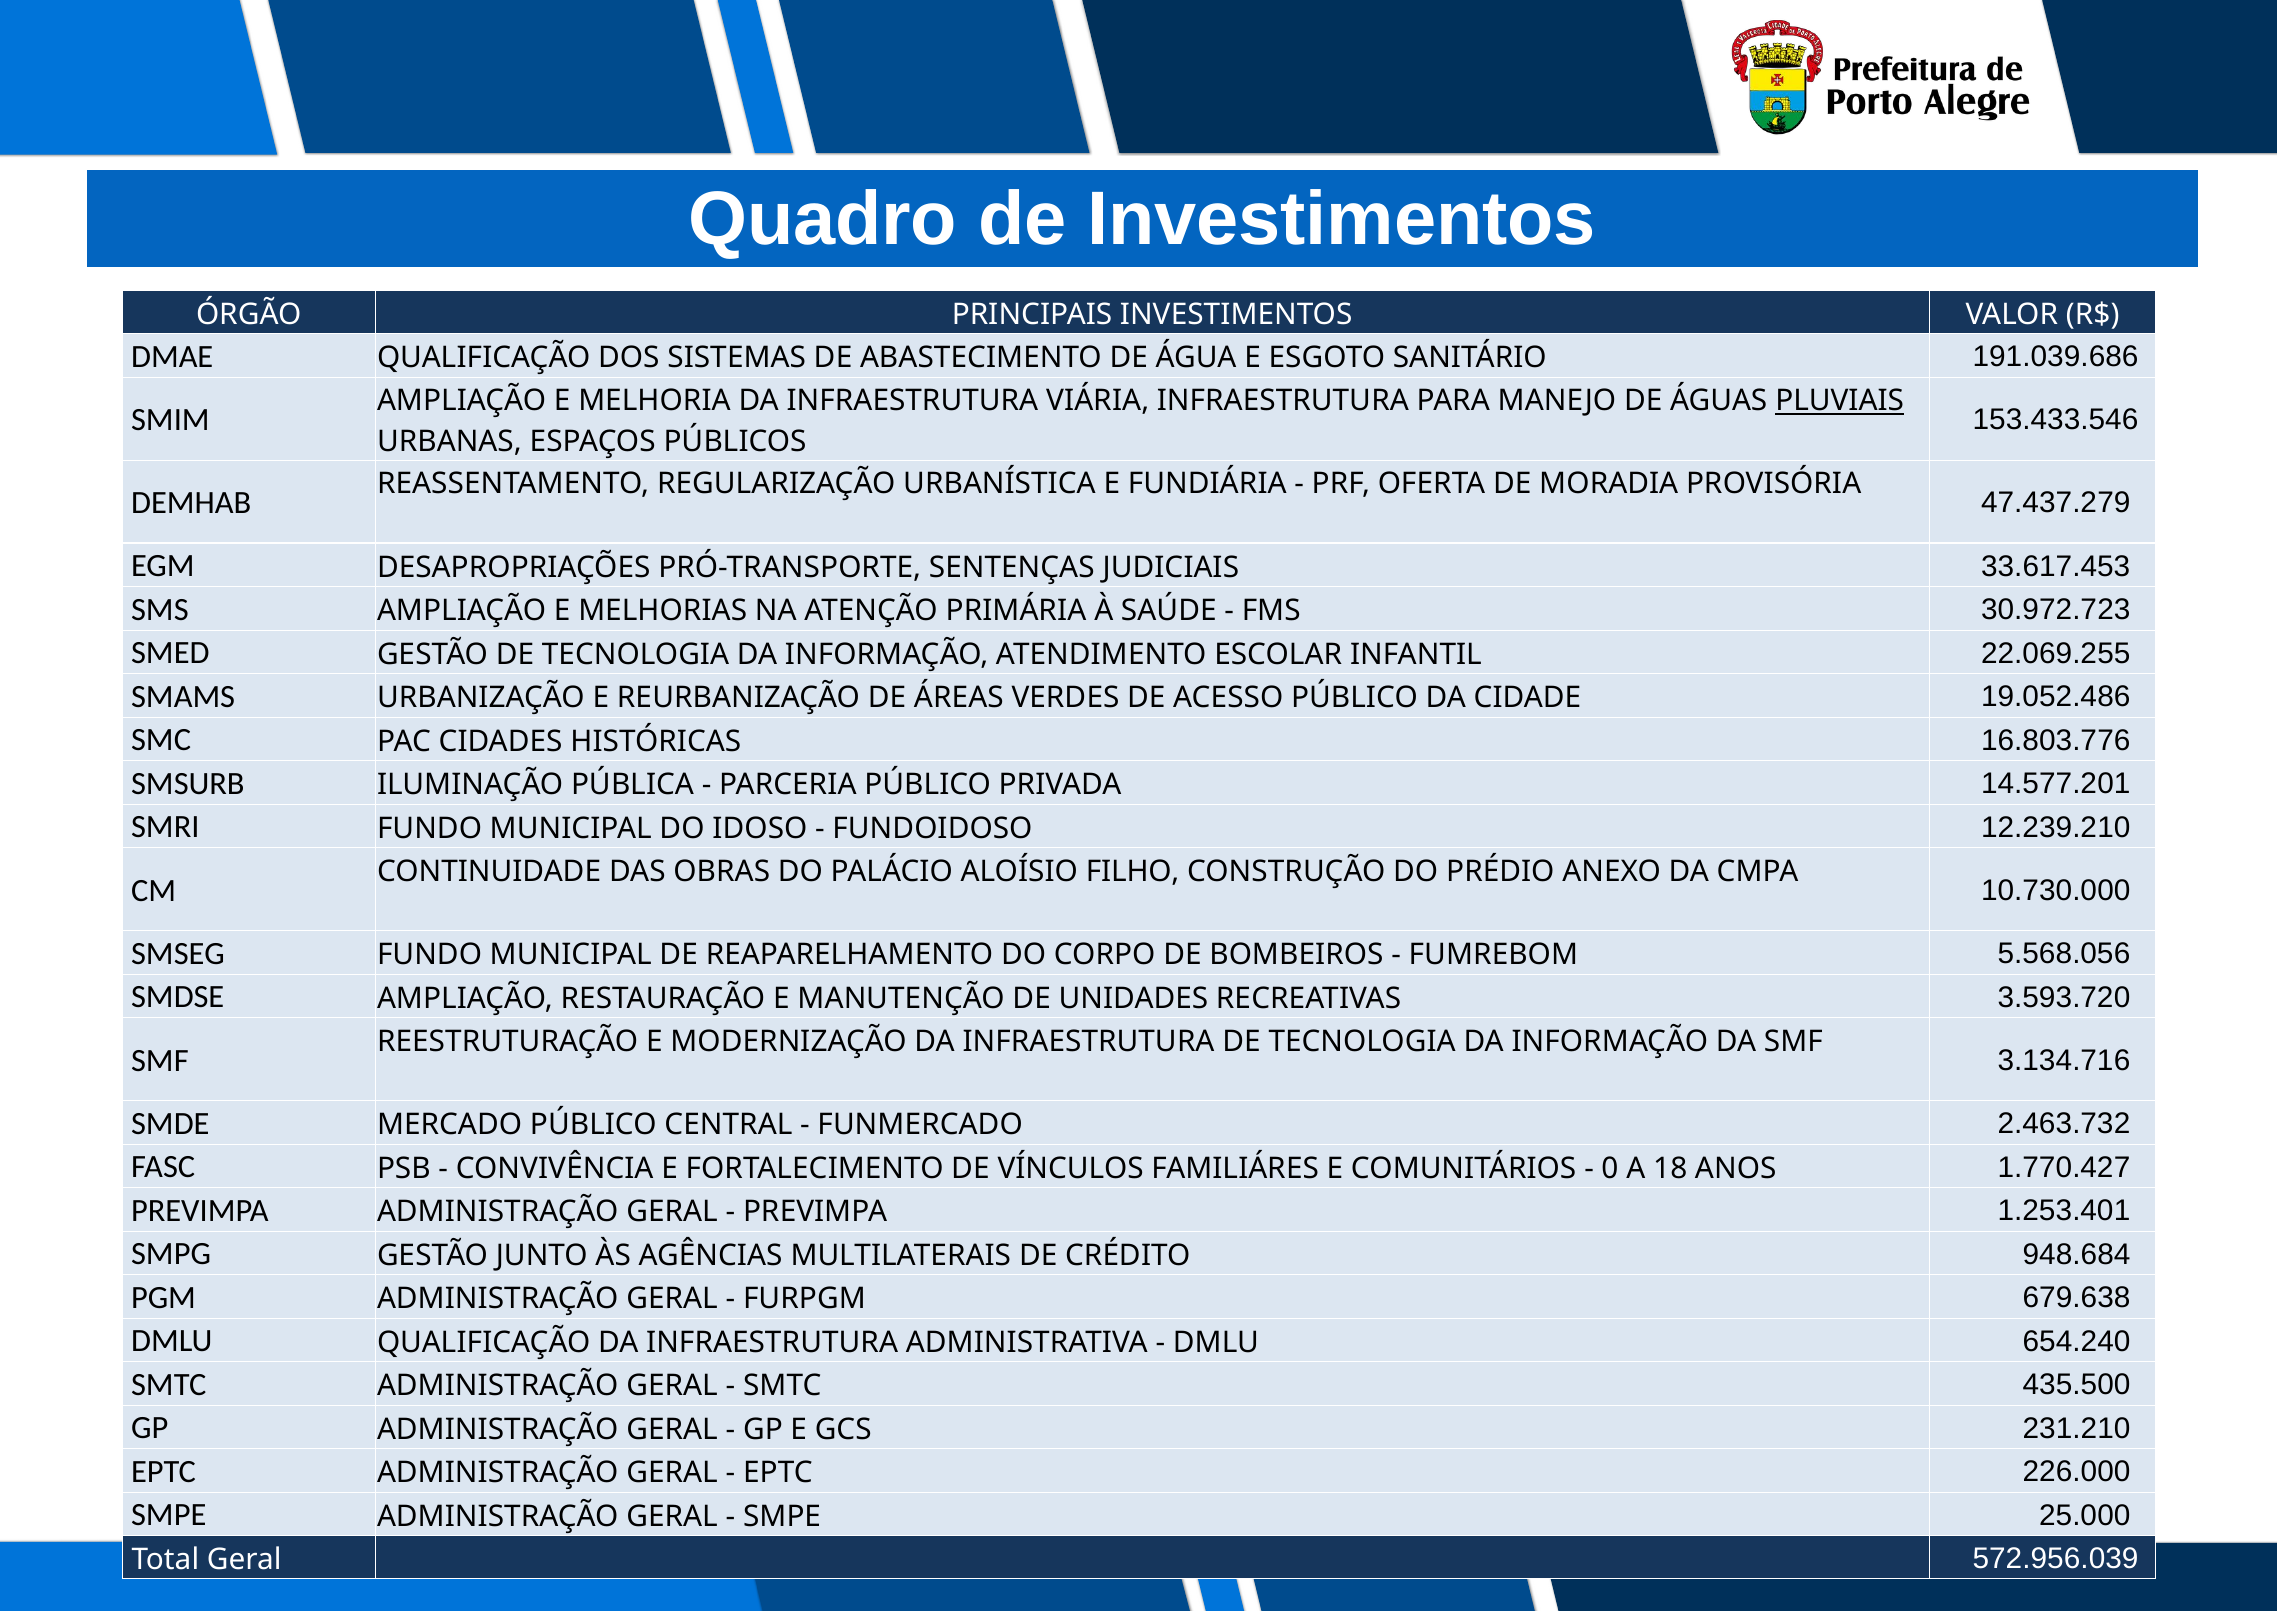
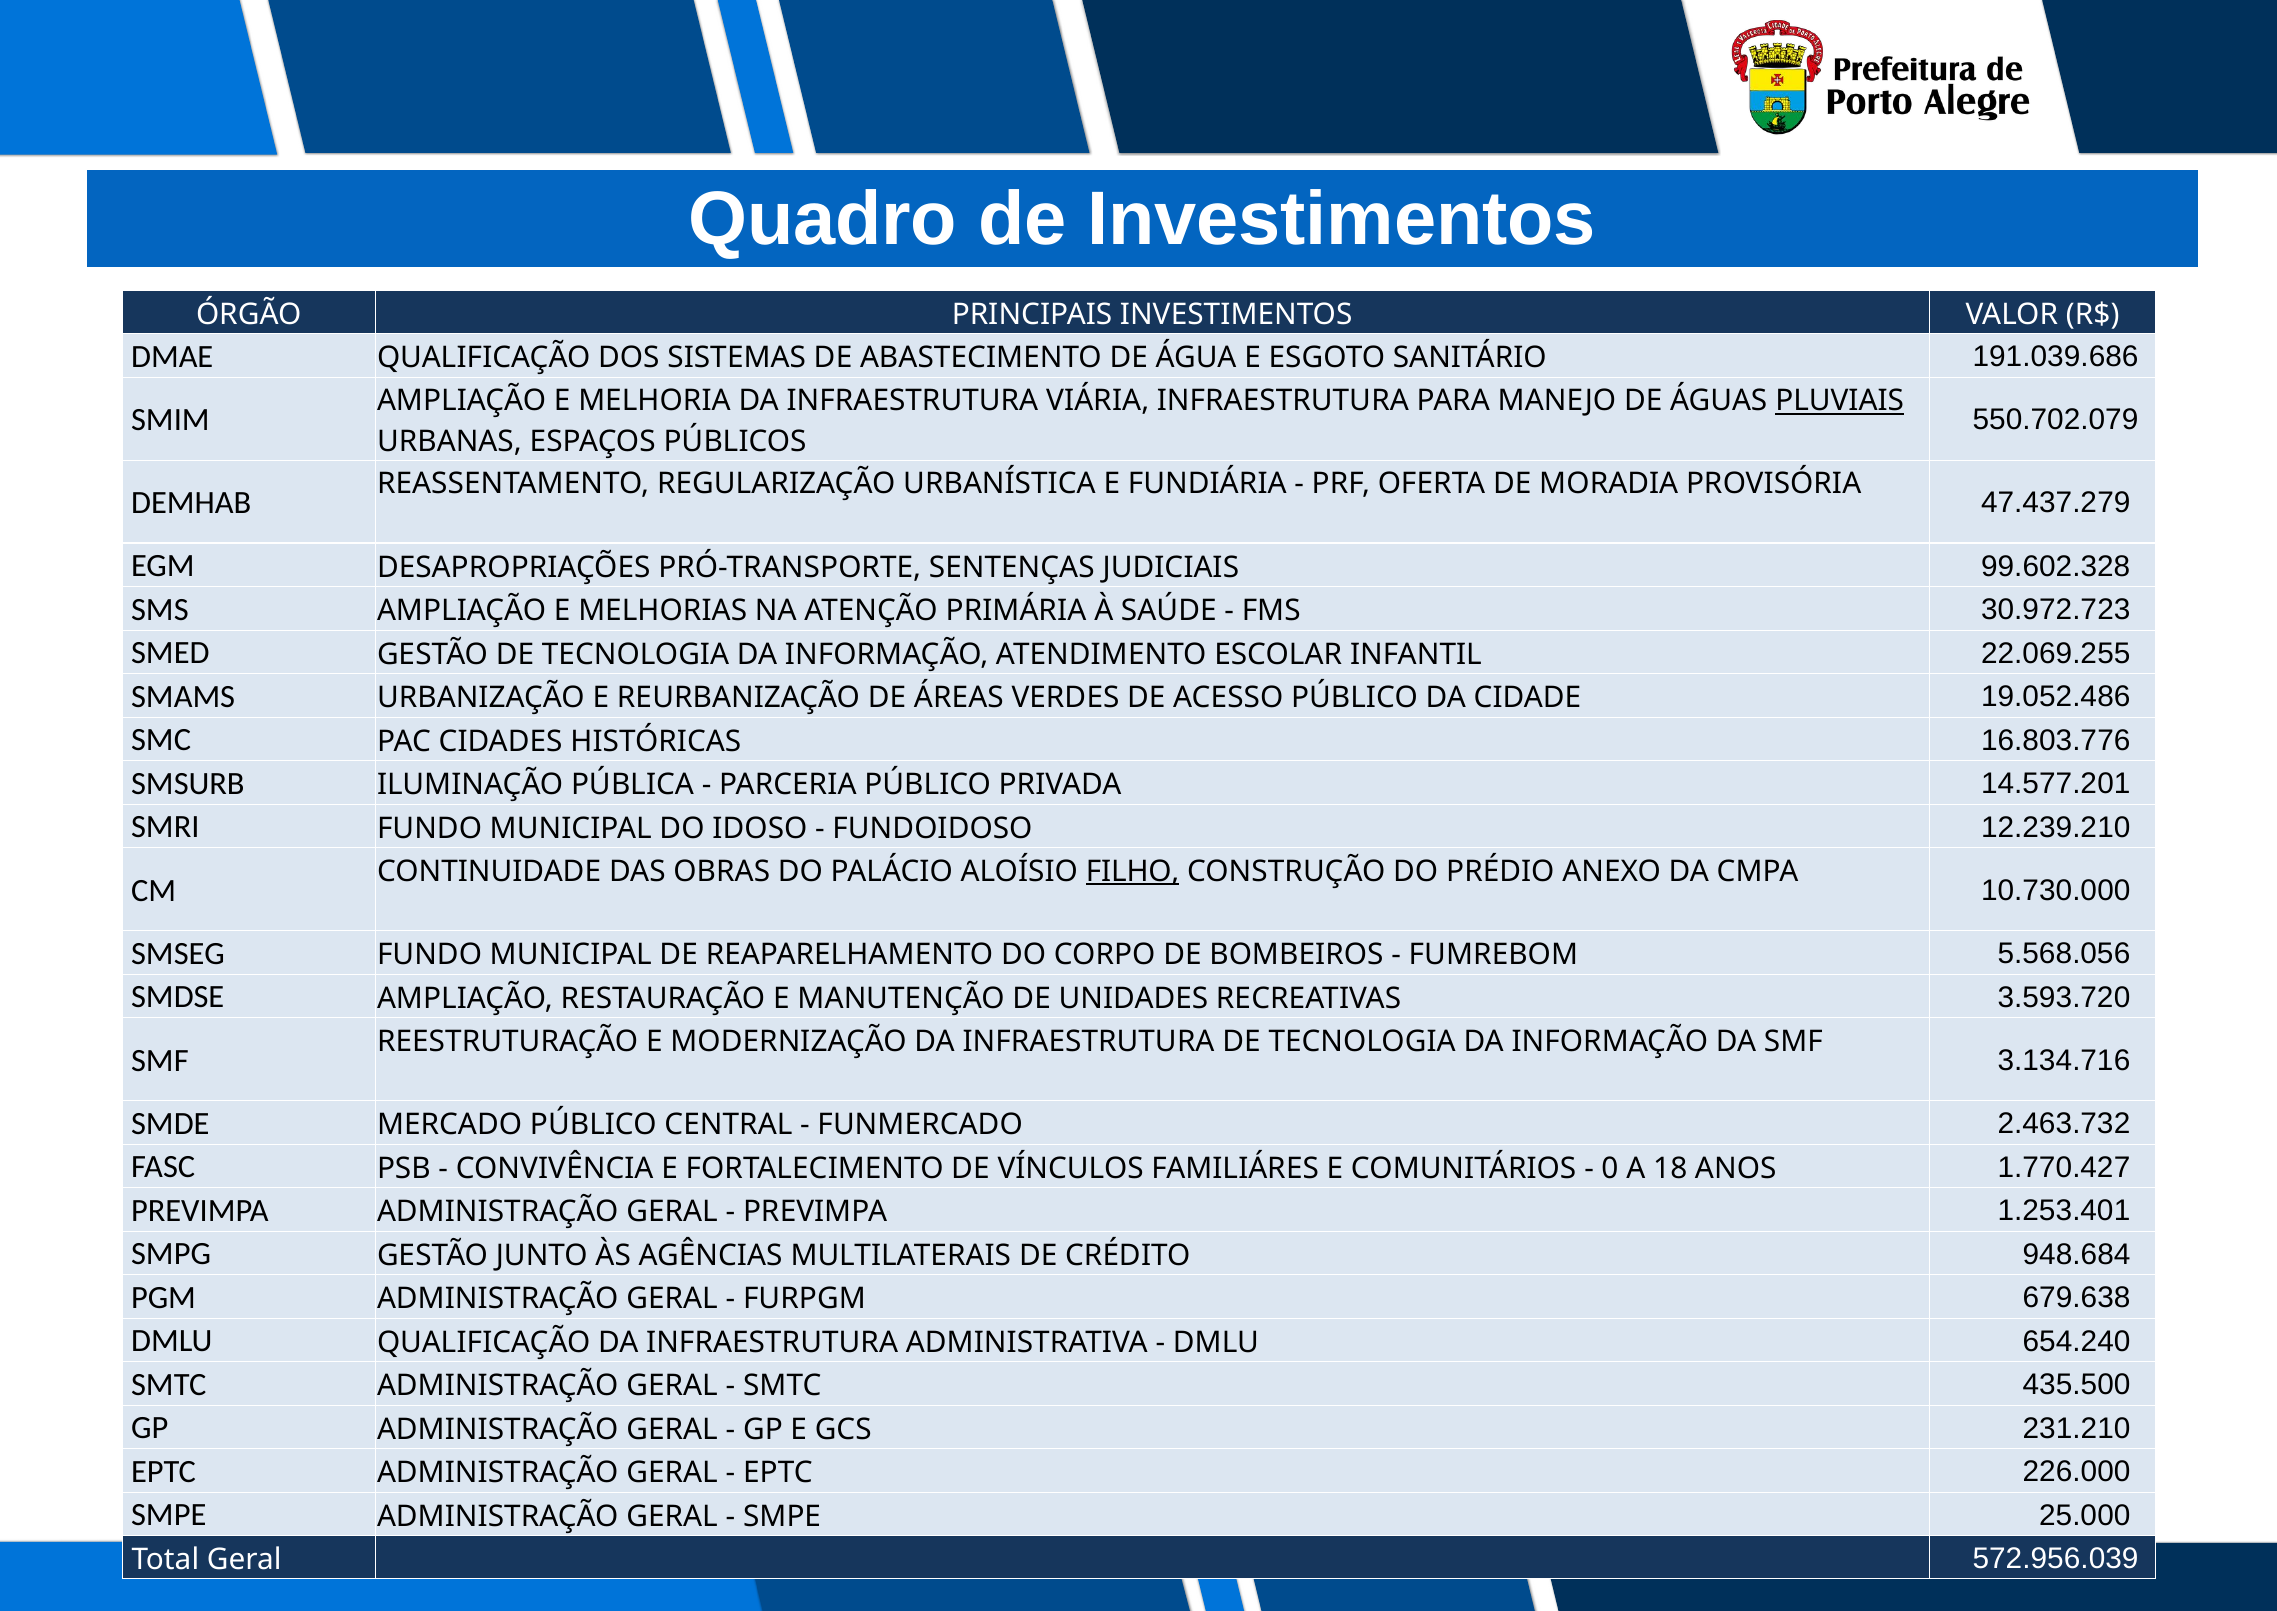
153.433.546: 153.433.546 -> 550.702.079
33.617.453: 33.617.453 -> 99.602.328
FILHO underline: none -> present
